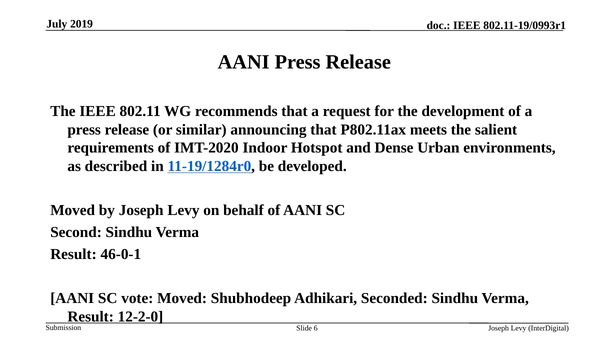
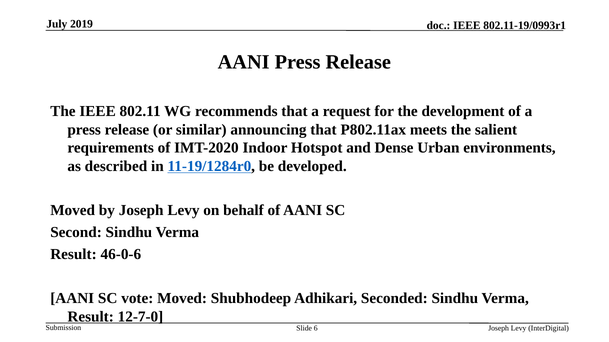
46-0-1: 46-0-1 -> 46-0-6
12-2-0: 12-2-0 -> 12-7-0
